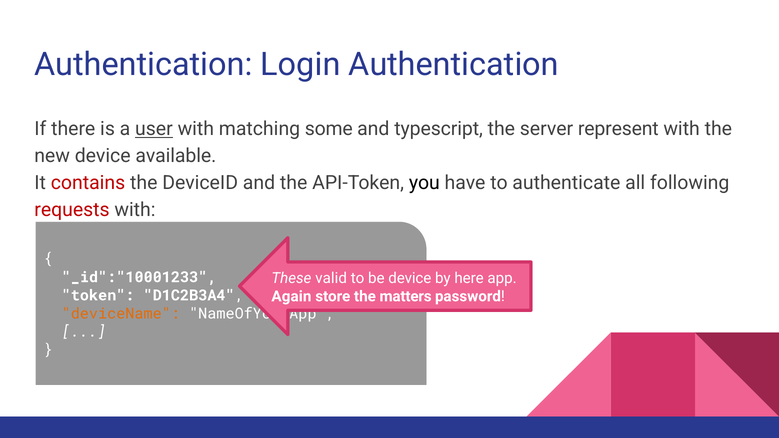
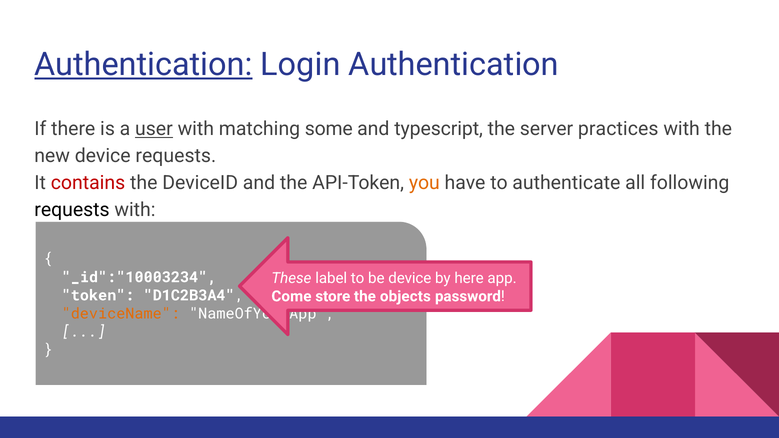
Authentication at (143, 64) underline: none -> present
represent: represent -> practices
device available: available -> requests
you colour: black -> orange
requests at (72, 210) colour: red -> black
_id":"10001233: _id":"10001233 -> _id":"10003234
valid: valid -> label
Again: Again -> Come
matters: matters -> objects
